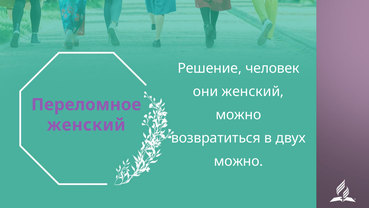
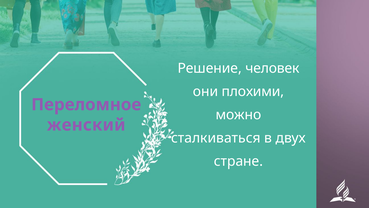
они женский: женский -> плохими
возвратиться: возвратиться -> сталкиваться
можно at (238, 161): можно -> стране
